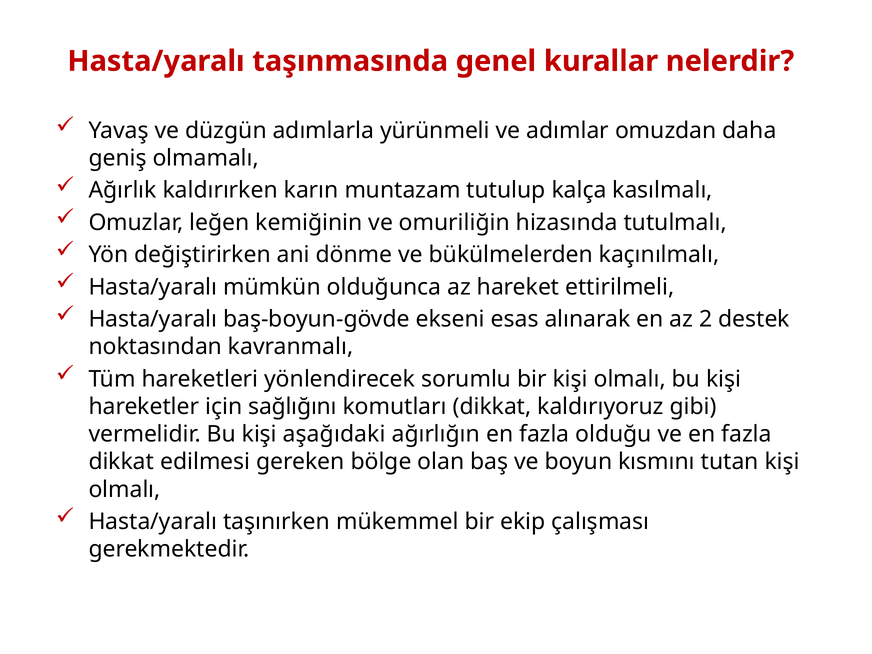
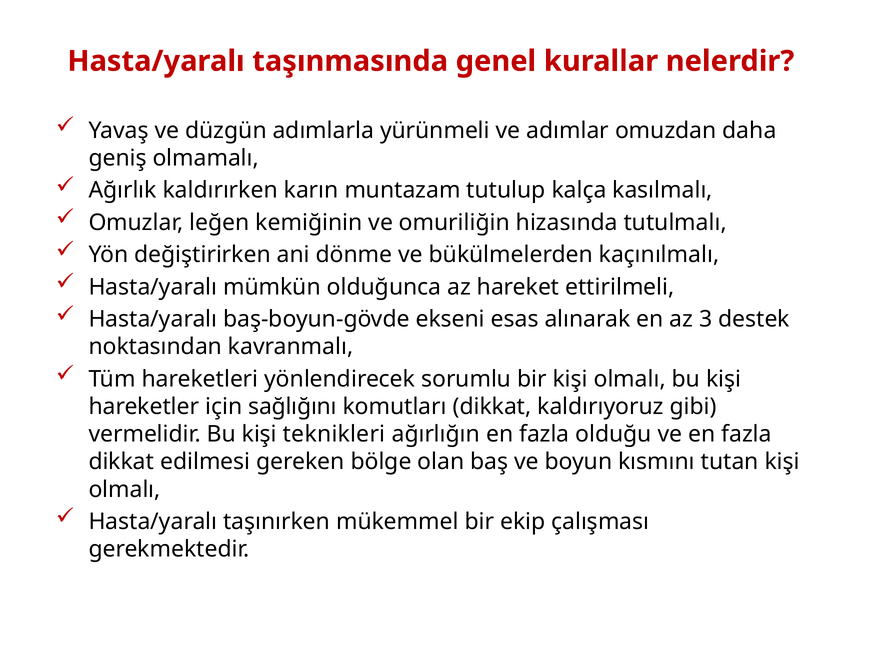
2: 2 -> 3
aşağıdaki: aşağıdaki -> teknikleri
